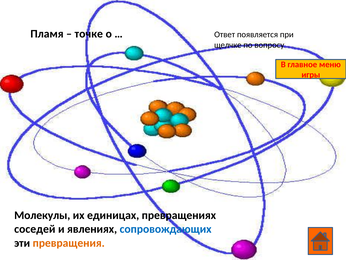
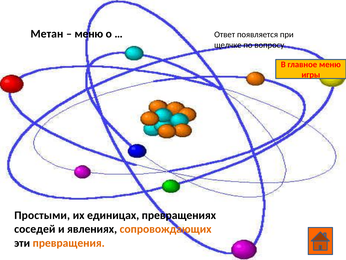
Пламя: Пламя -> Метан
точке at (89, 34): точке -> меню
Молекулы: Молекулы -> Простыми
сопровождающих colour: blue -> orange
